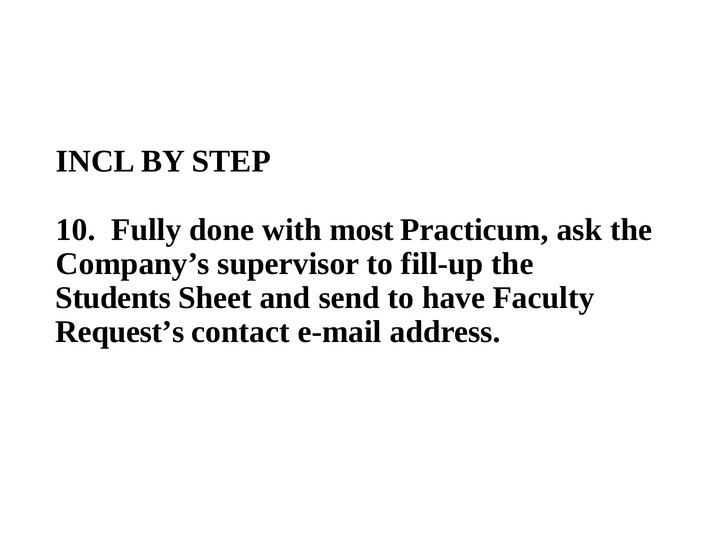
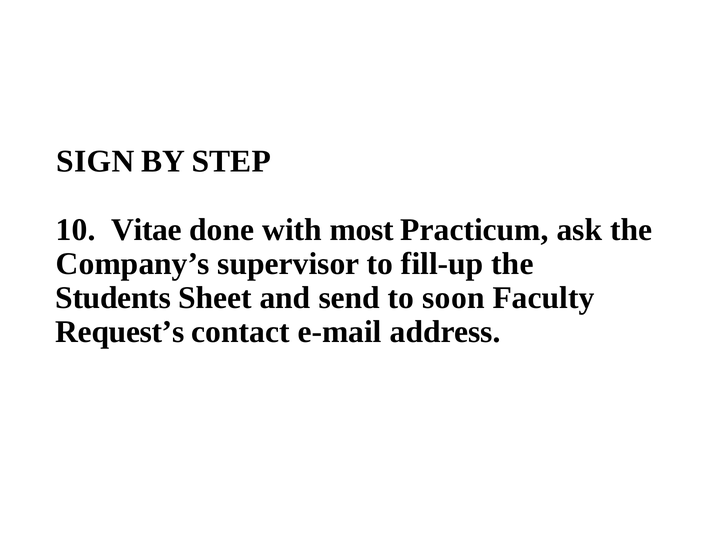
INCL: INCL -> SIGN
Fully: Fully -> Vitae
have: have -> soon
